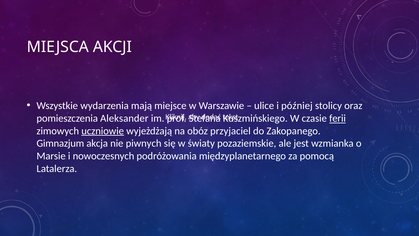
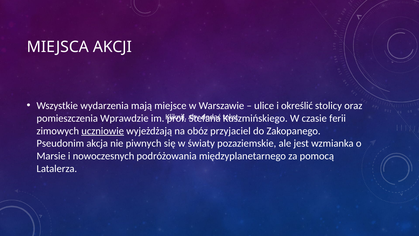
później: później -> określić
Aleksander: Aleksander -> Wprawdzie
ferii underline: present -> none
Gimnazjum: Gimnazjum -> Pseudonim
